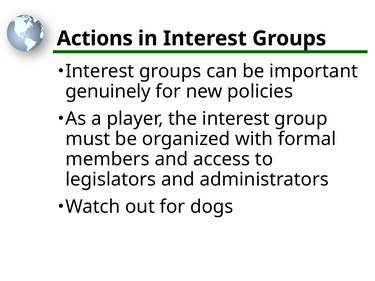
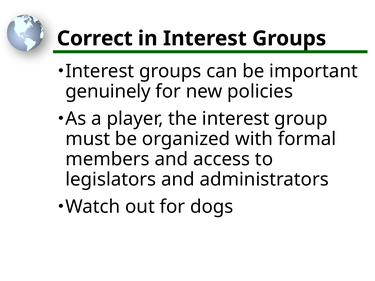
Actions: Actions -> Correct
